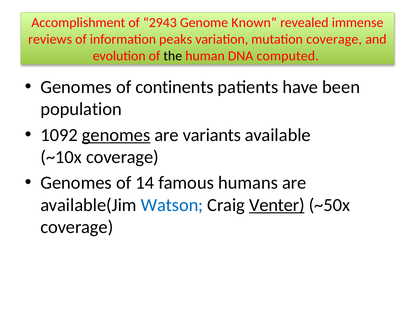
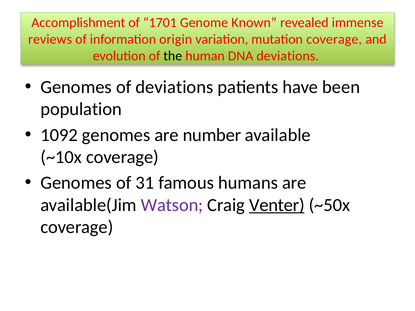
2943: 2943 -> 1701
peaks: peaks -> origin
DNA computed: computed -> deviations
of continents: continents -> deviations
genomes at (116, 135) underline: present -> none
variants: variants -> number
14: 14 -> 31
Watson colour: blue -> purple
